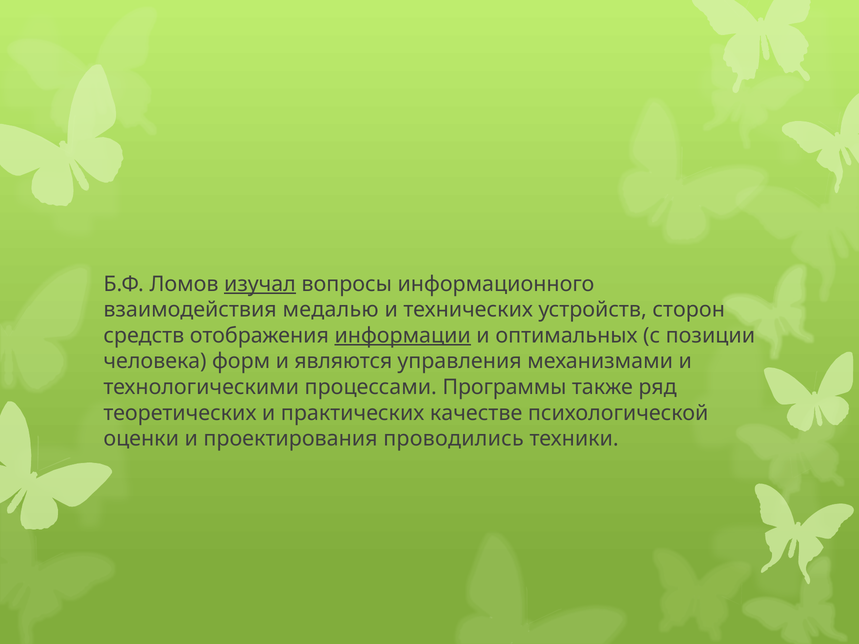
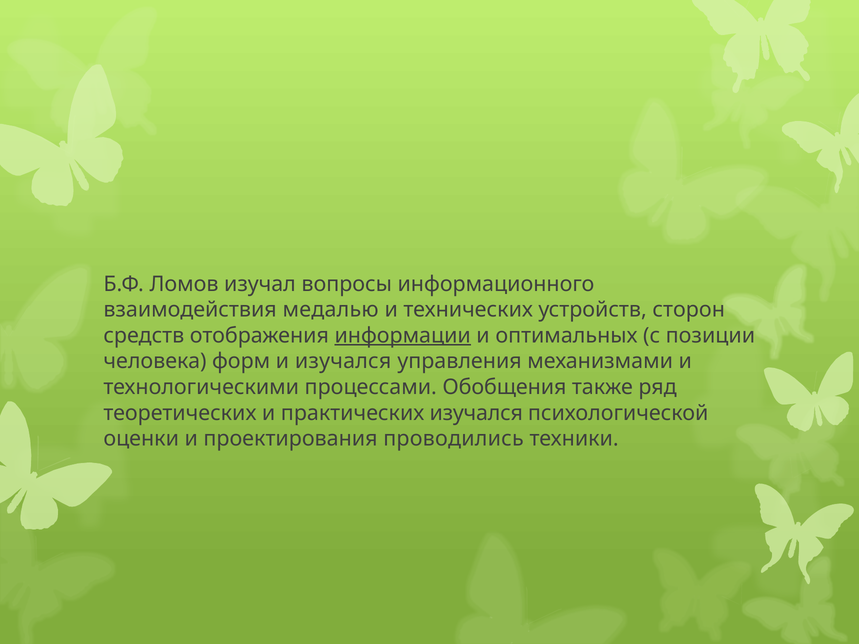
изучал underline: present -> none
и являются: являются -> изучался
Программы: Программы -> Обобщения
практических качестве: качестве -> изучался
